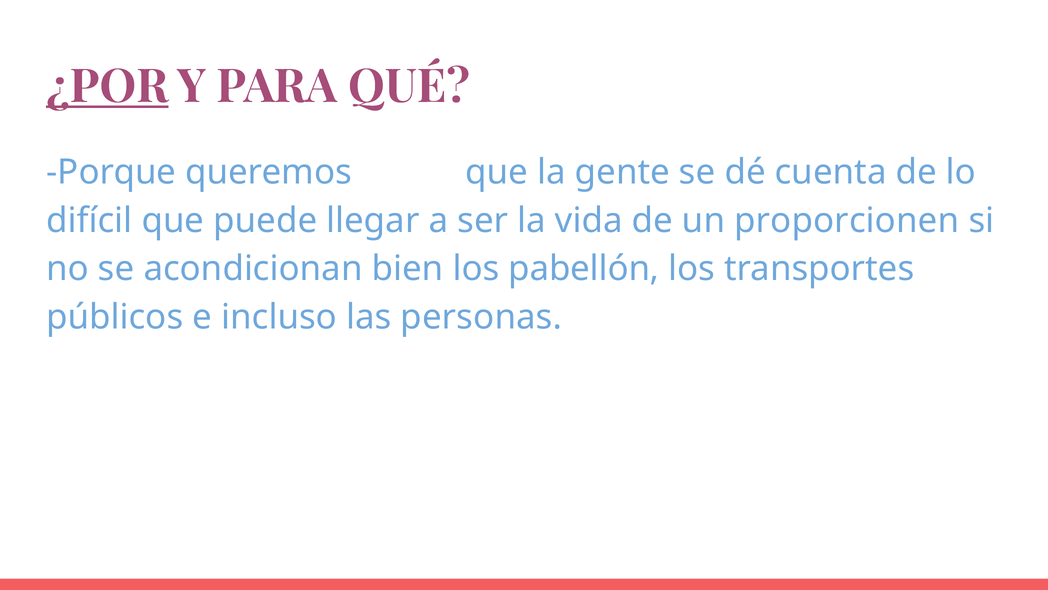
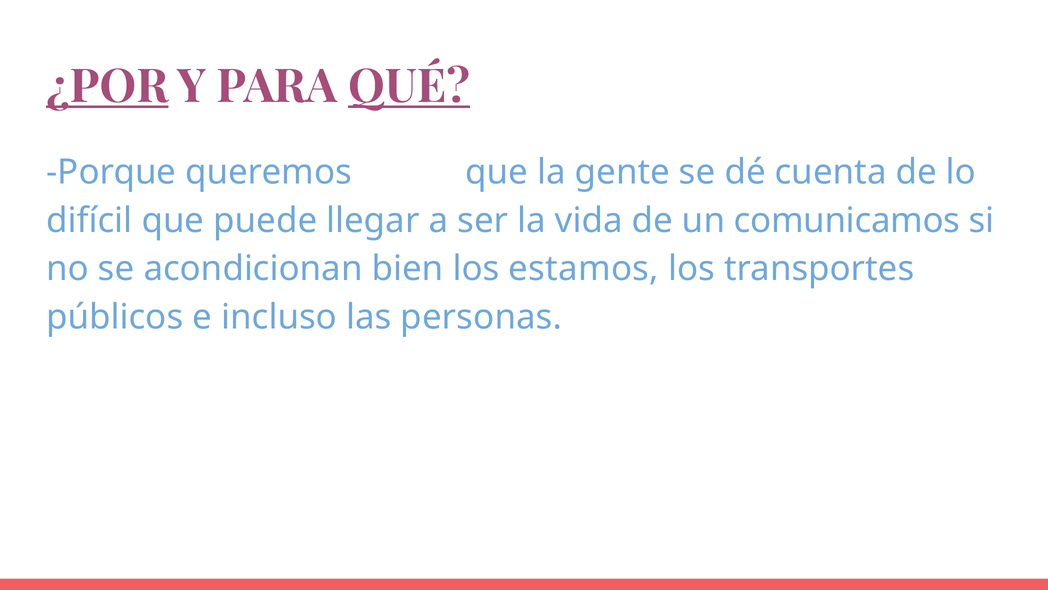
QUÉ underline: none -> present
proporcionen: proporcionen -> comunicamos
pabellón: pabellón -> estamos
